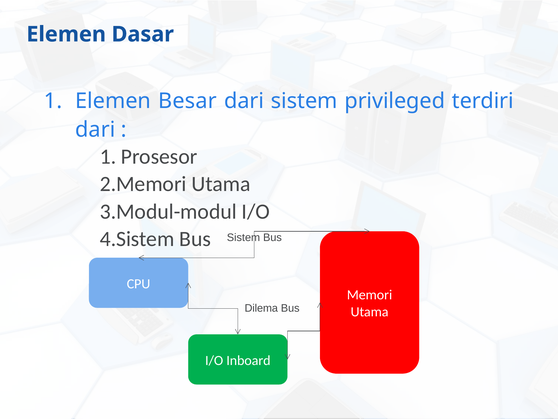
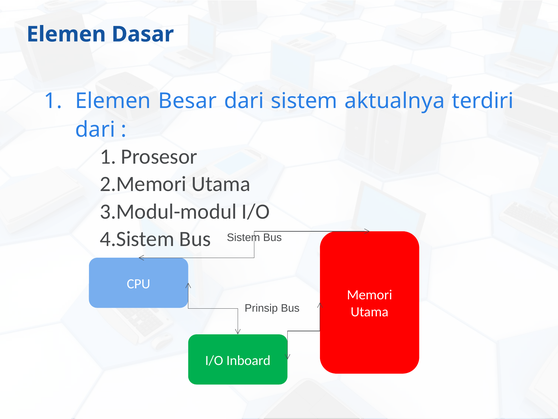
privileged: privileged -> aktualnya
Dilema: Dilema -> Prinsip
